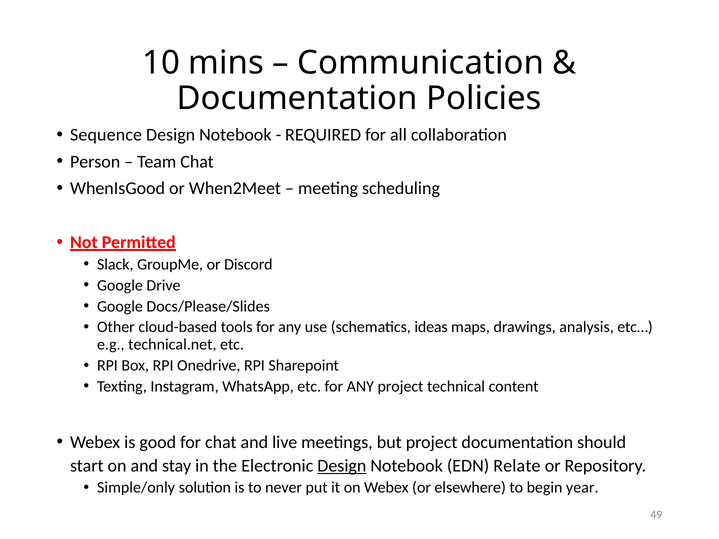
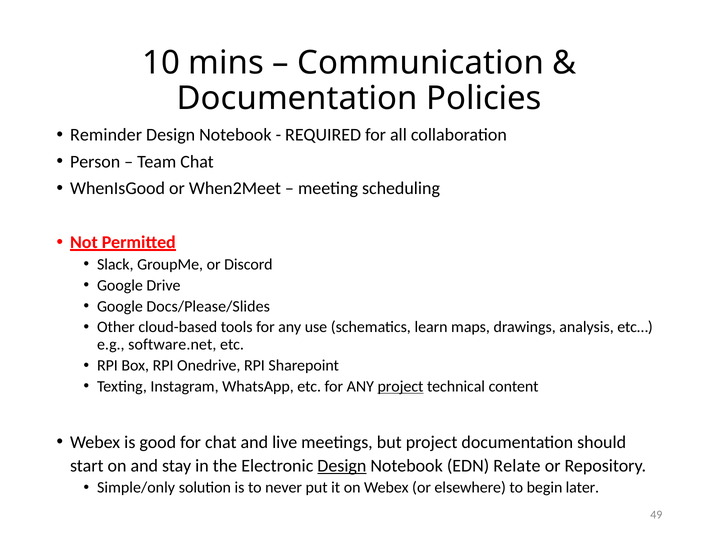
Sequence: Sequence -> Reminder
ideas: ideas -> learn
technical.net: technical.net -> software.net
project at (400, 387) underline: none -> present
year: year -> later
